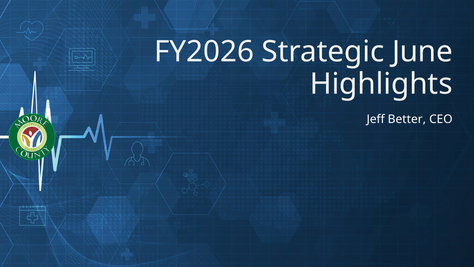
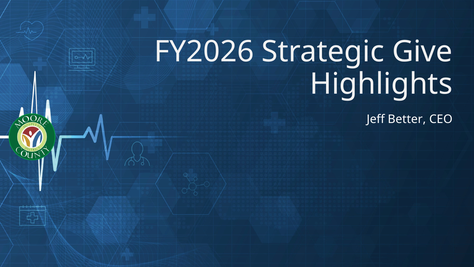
June: June -> Give
